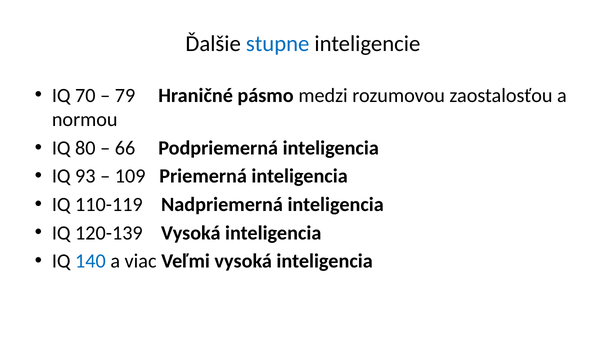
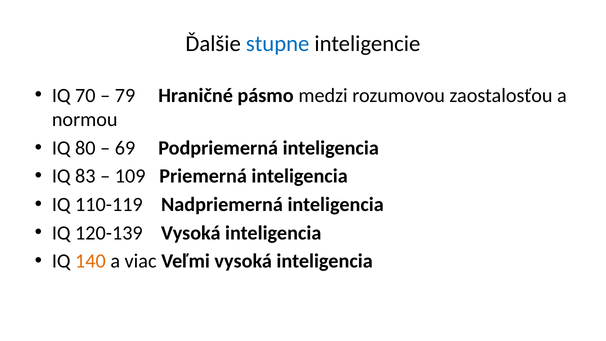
66: 66 -> 69
93: 93 -> 83
140 colour: blue -> orange
